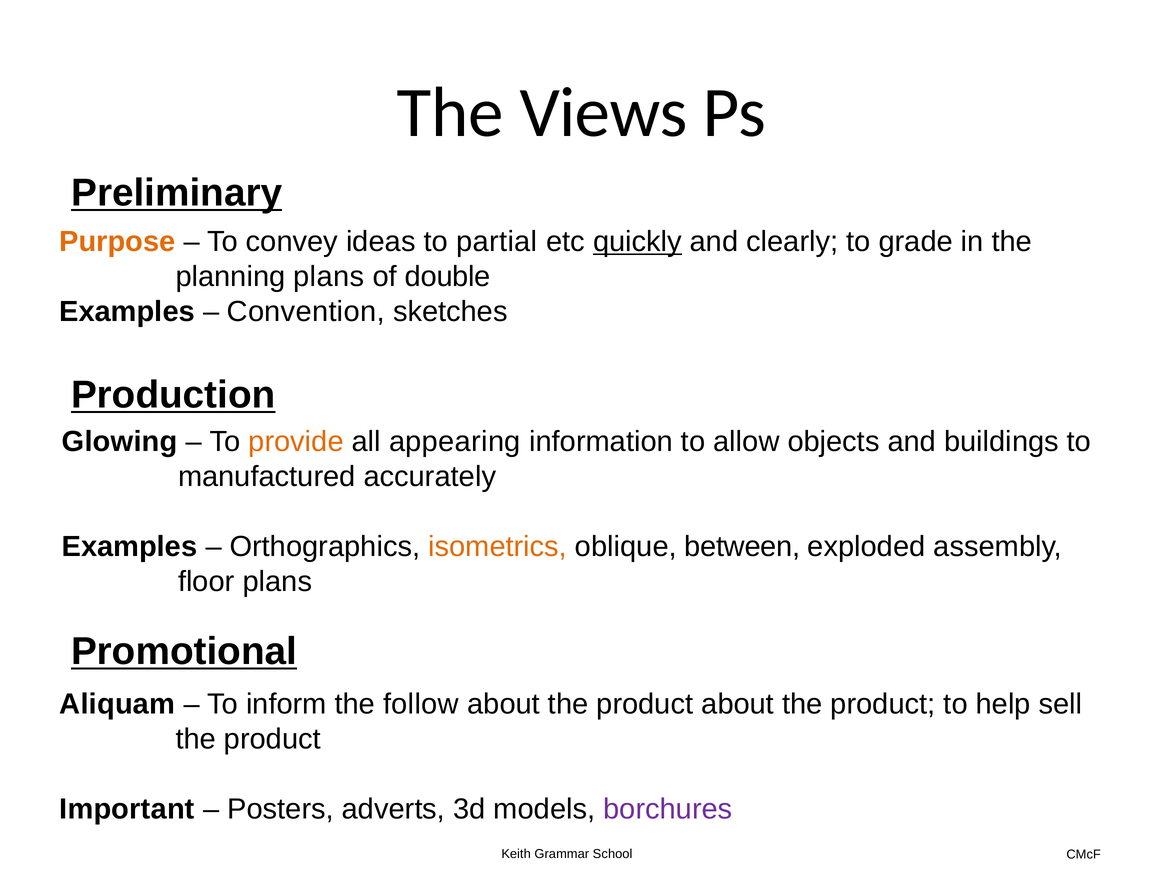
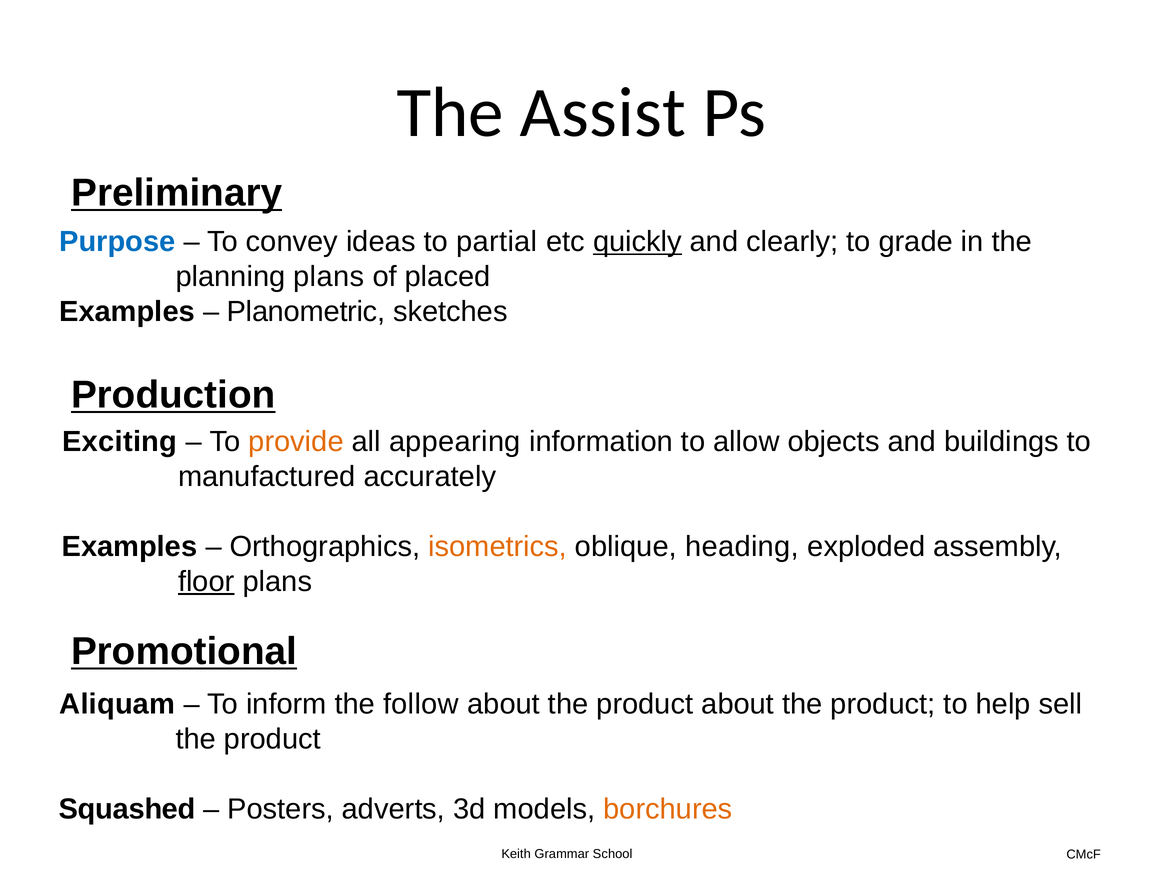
Views: Views -> Assist
Purpose colour: orange -> blue
double: double -> placed
Convention: Convention -> Planometric
Glowing: Glowing -> Exciting
between: between -> heading
floor underline: none -> present
Important: Important -> Squashed
borchures colour: purple -> orange
